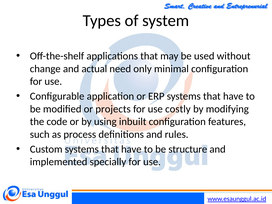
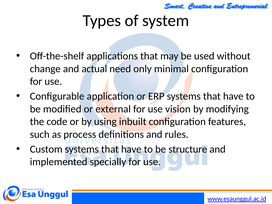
projects: projects -> external
costly: costly -> vision
